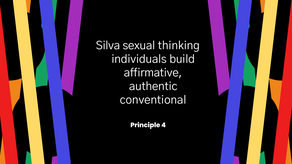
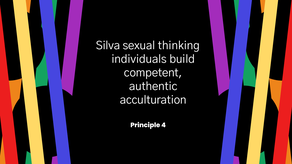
affirmative: affirmative -> competent
conventional: conventional -> acculturation
